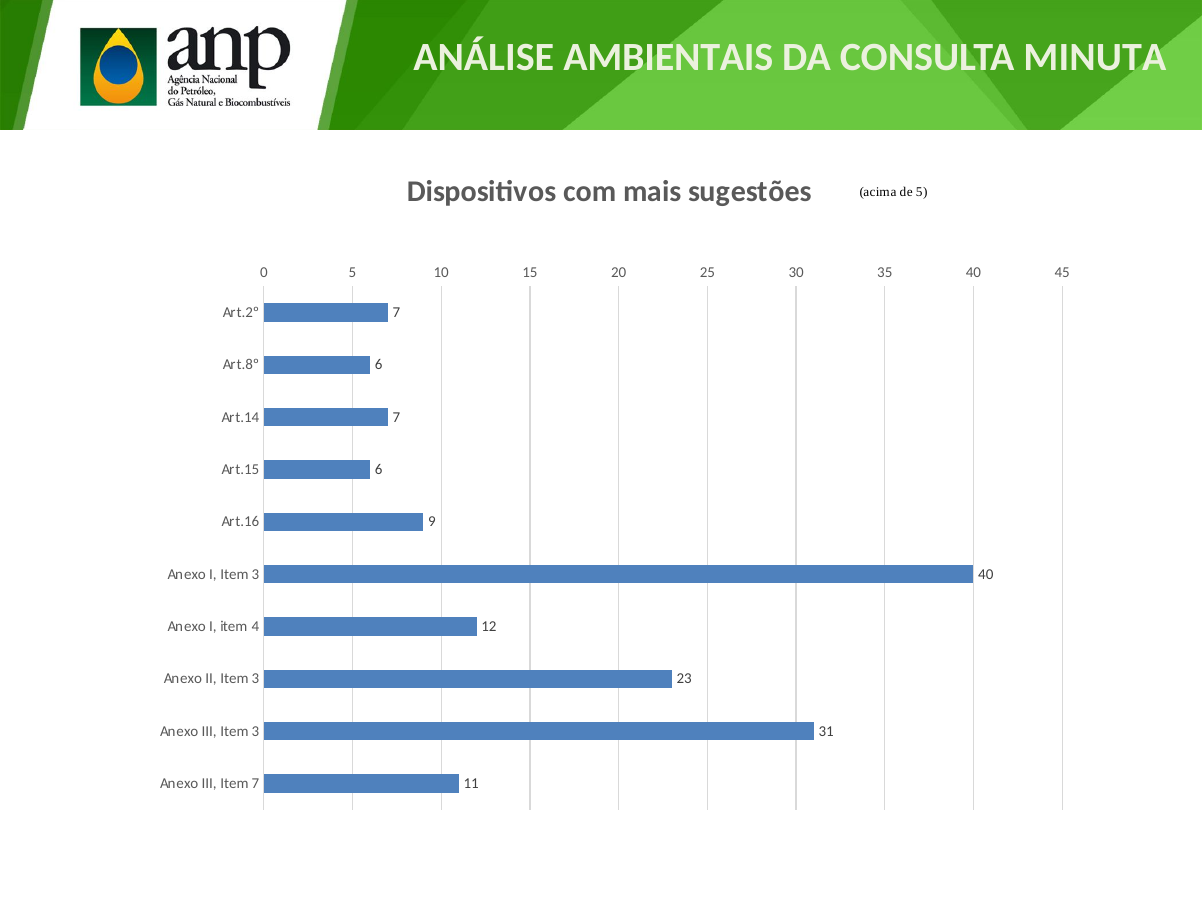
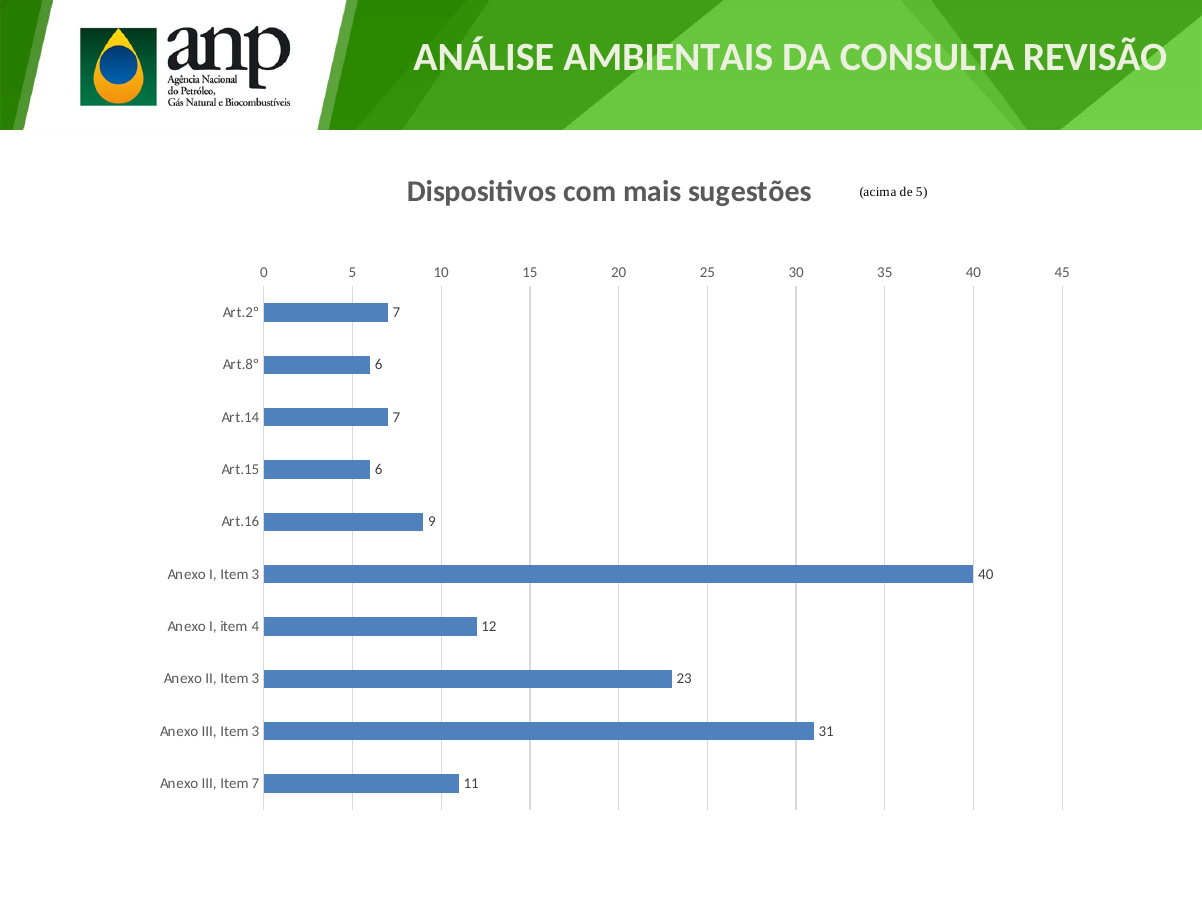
MINUTA: MINUTA -> REVISÃO
